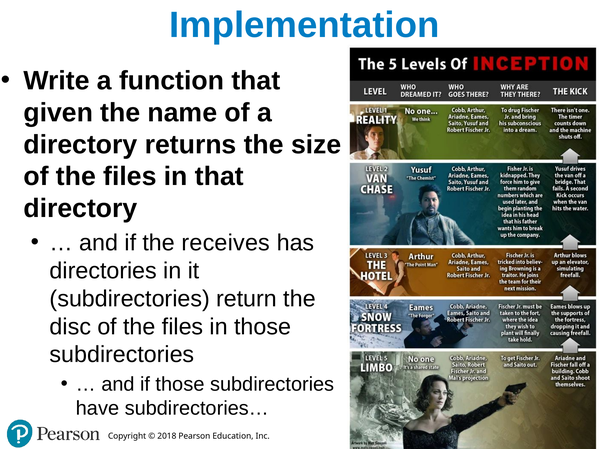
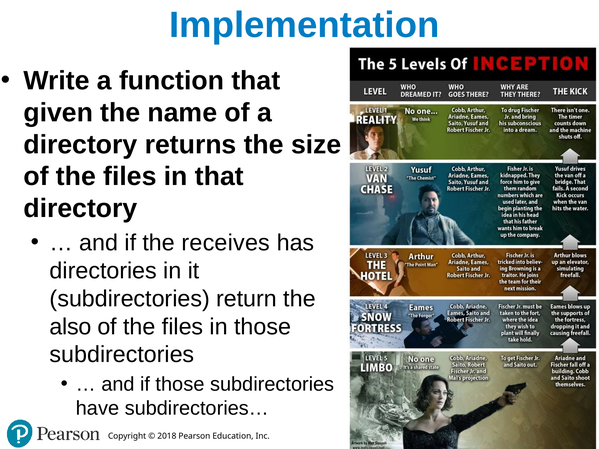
disc: disc -> also
